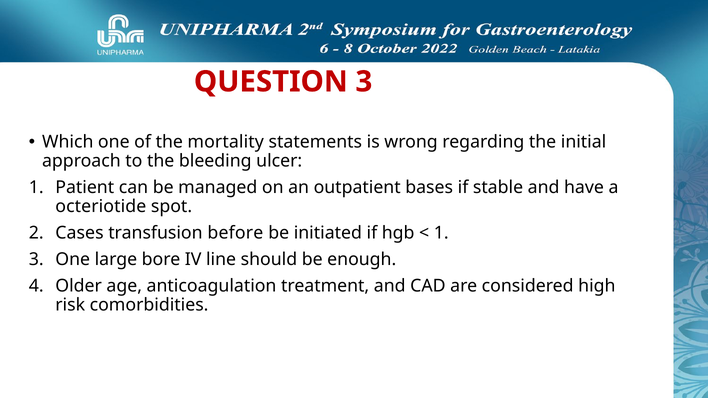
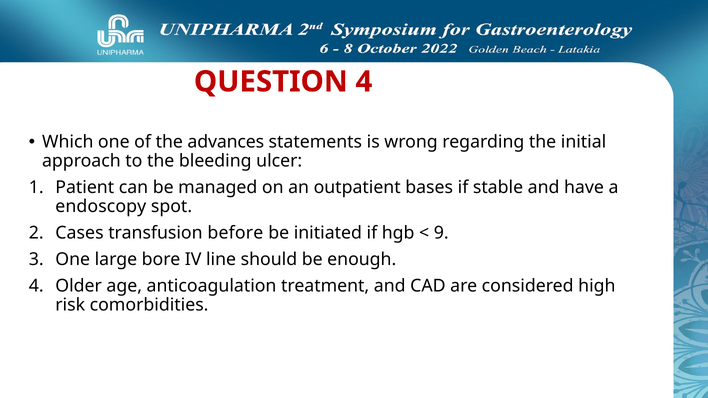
QUESTION 3: 3 -> 4
mortality: mortality -> advances
octeriotide: octeriotide -> endoscopy
1 at (441, 233): 1 -> 9
